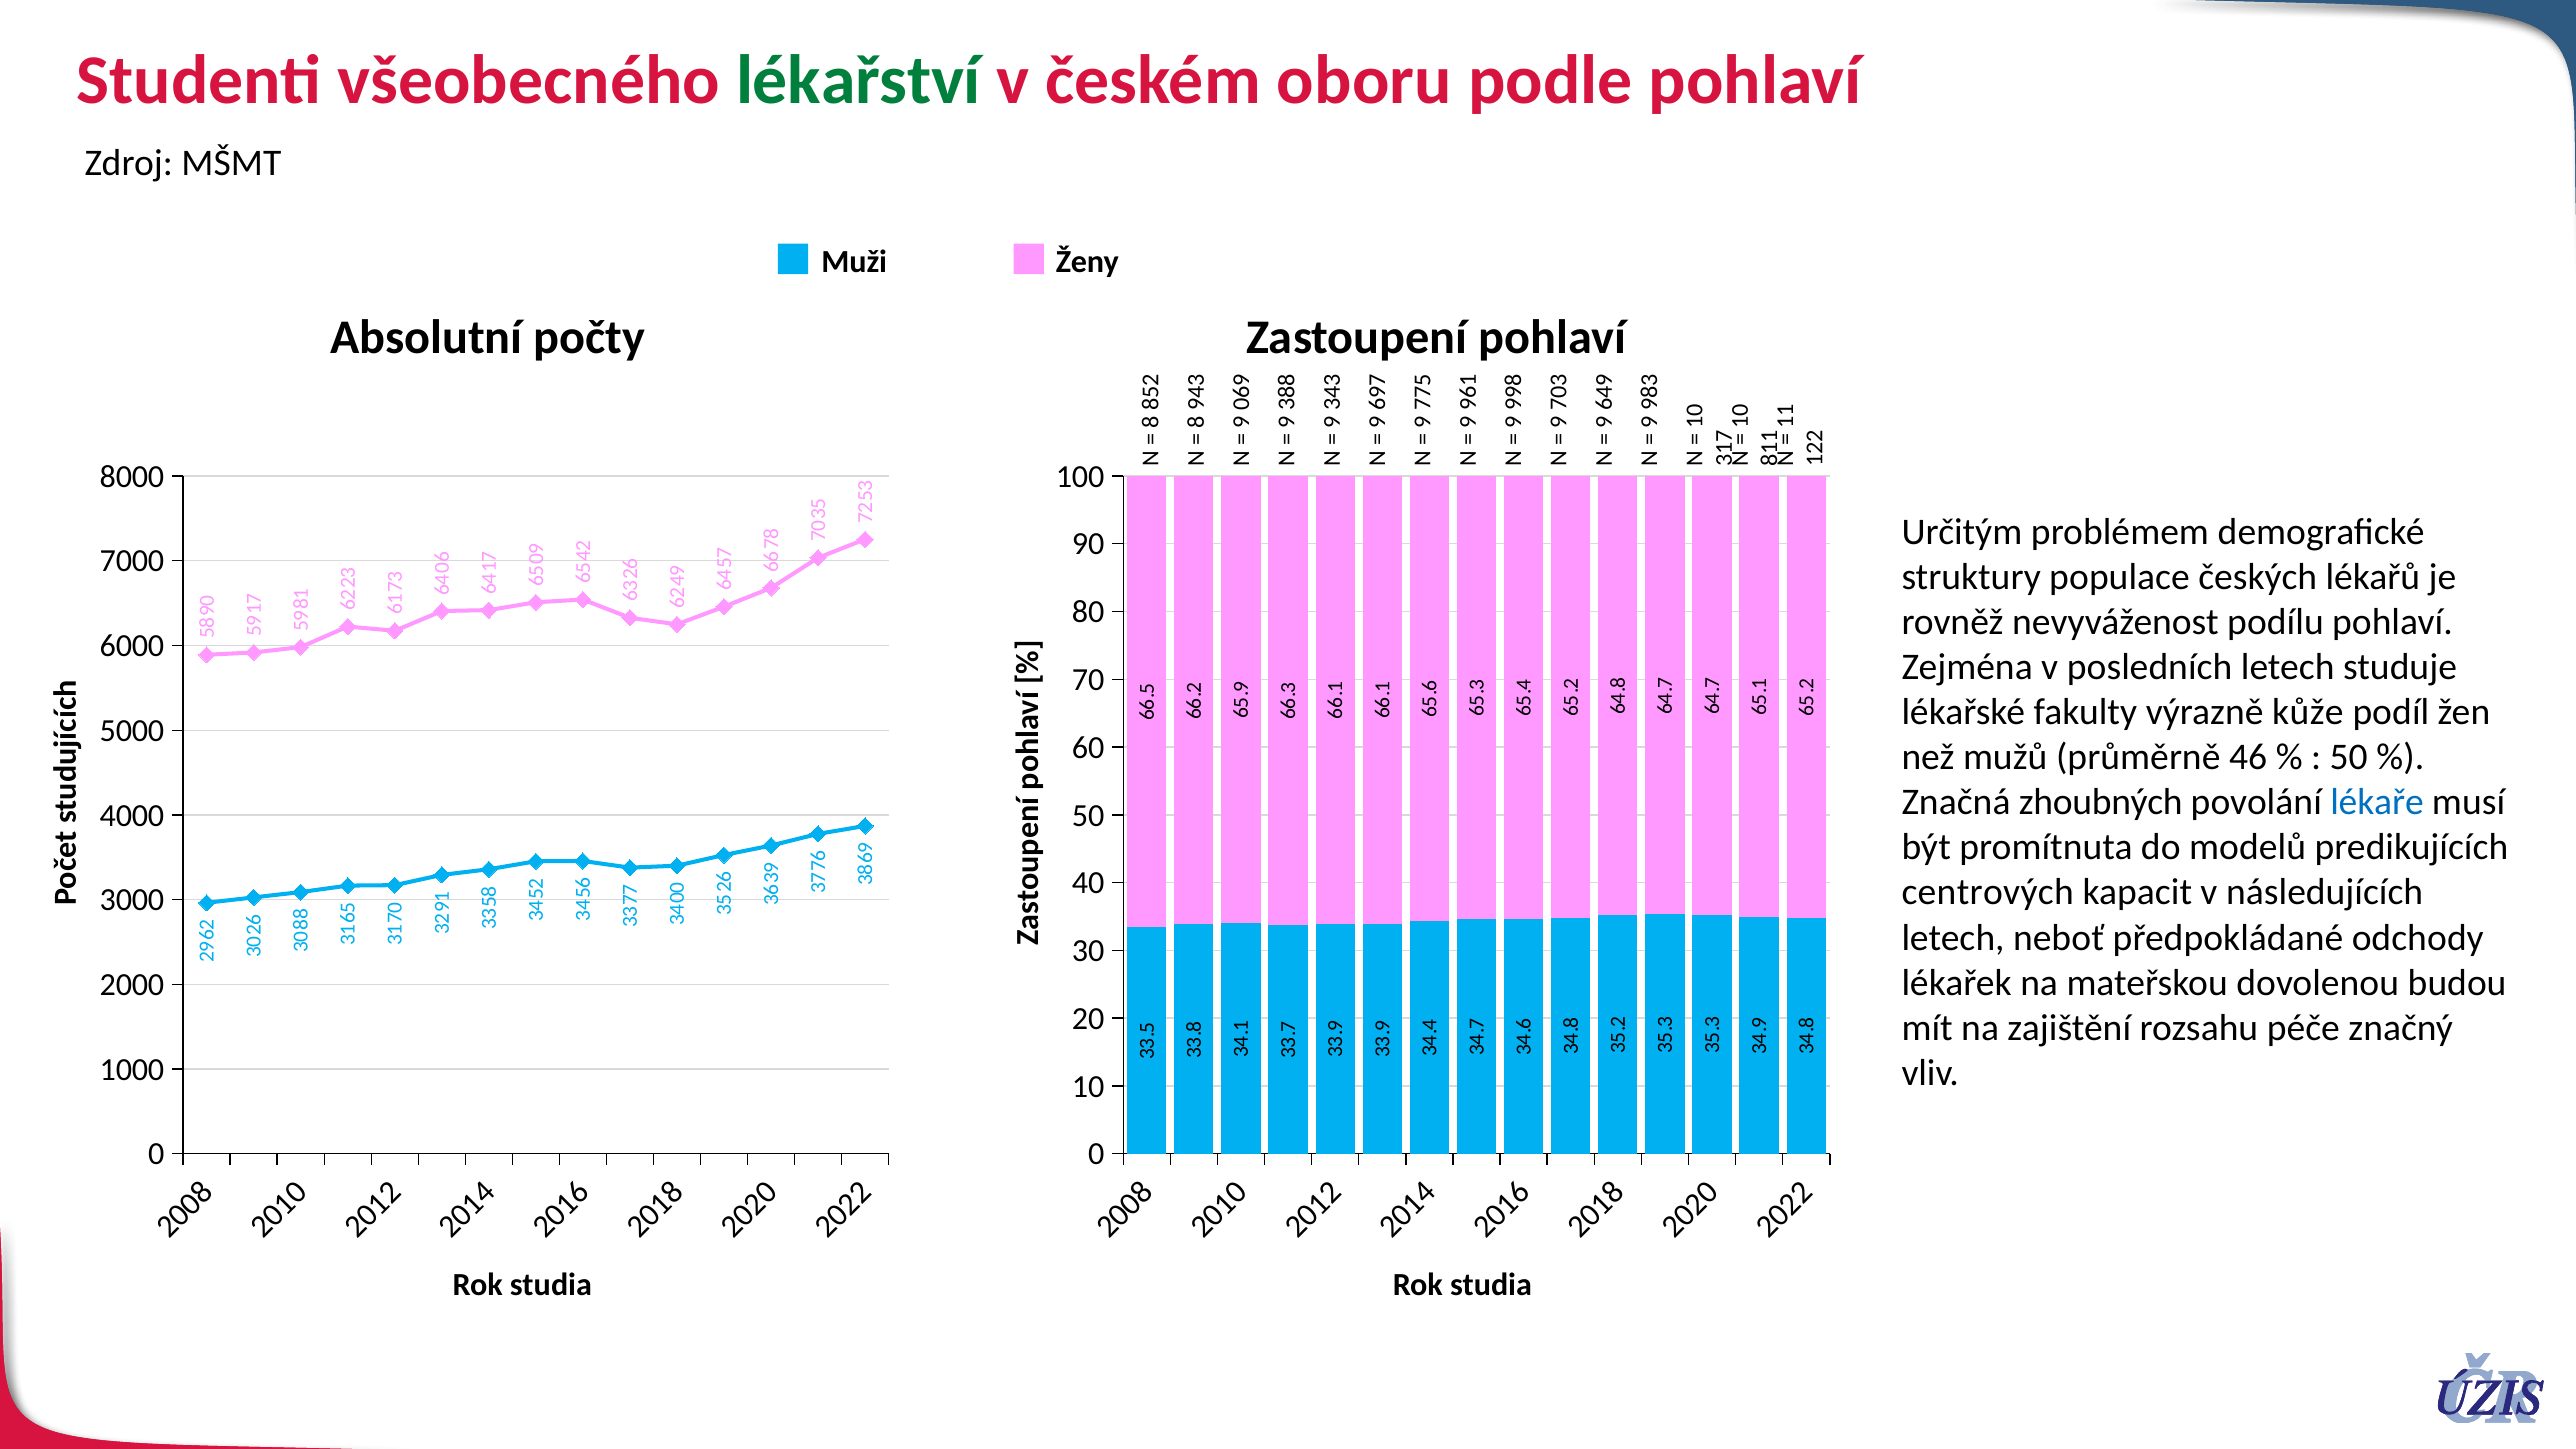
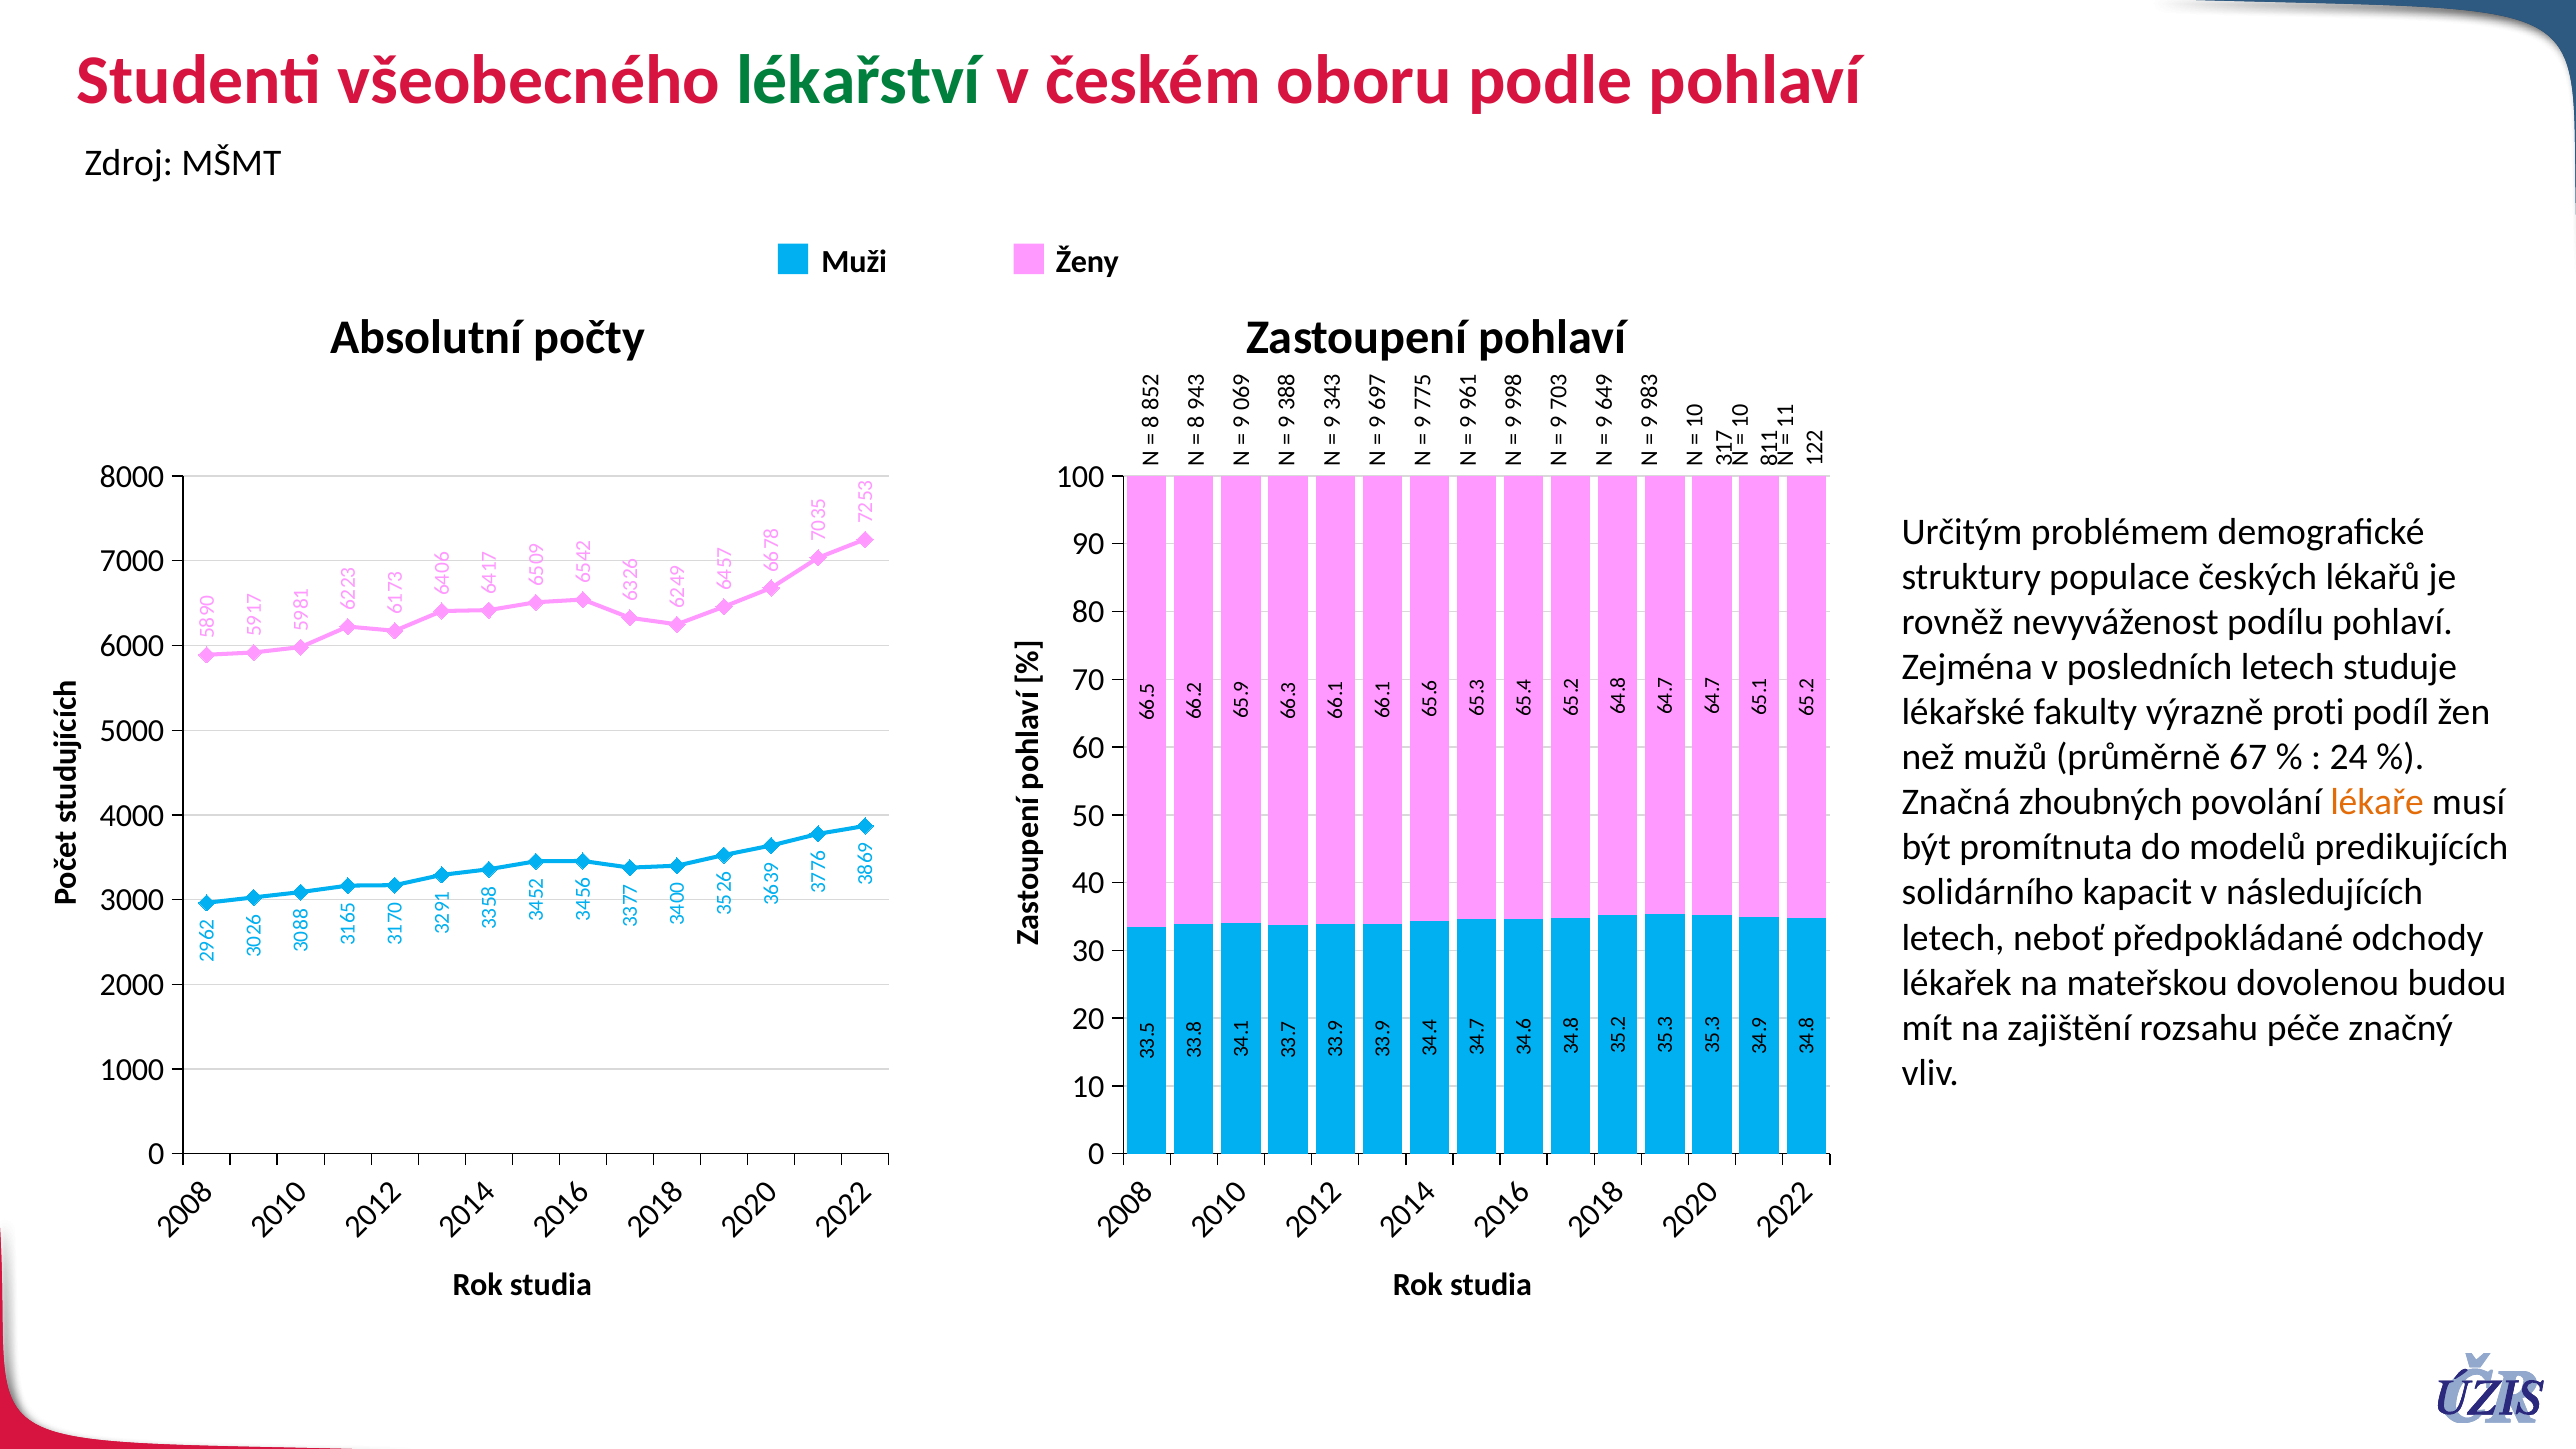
kůže: kůže -> proti
46: 46 -> 67
50 at (2349, 757): 50 -> 24
lékaře colour: blue -> orange
centrových: centrových -> solidárního
